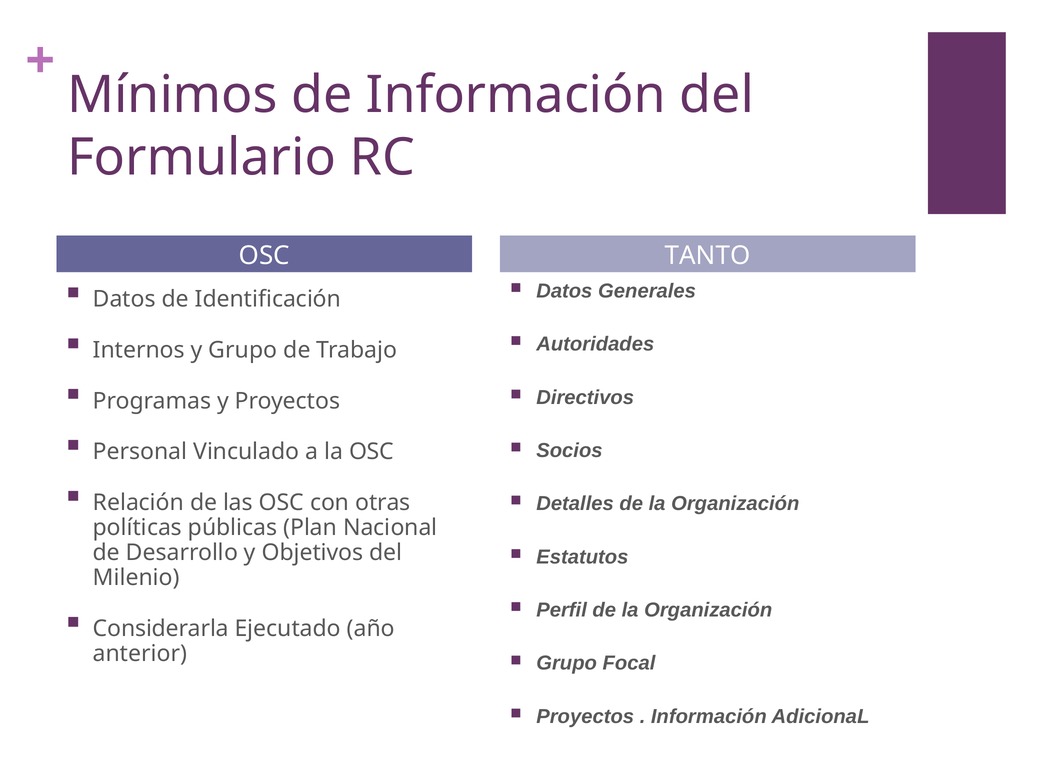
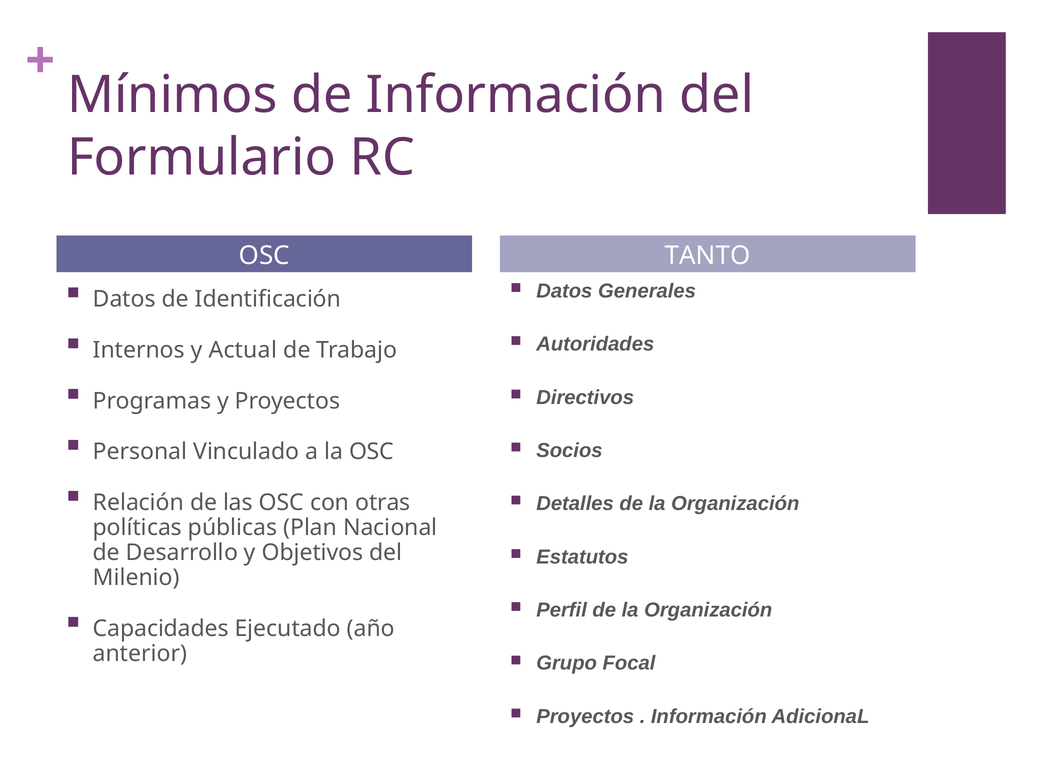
y Grupo: Grupo -> Actual
Considerarla: Considerarla -> Capacidades
